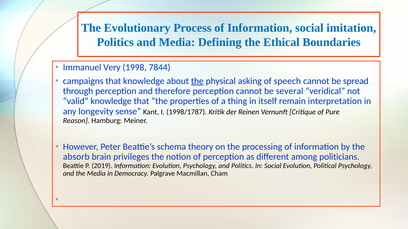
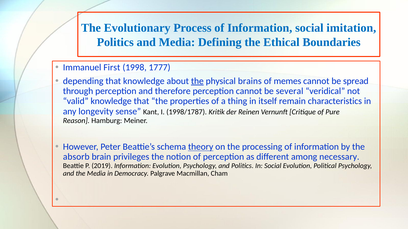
Very: Very -> First
7844: 7844 -> 1777
campaigns: campaigns -> depending
asking: asking -> brains
speech: speech -> memes
interpretation: interpretation -> characteristics
theory underline: none -> present
politicians: politicians -> necessary
